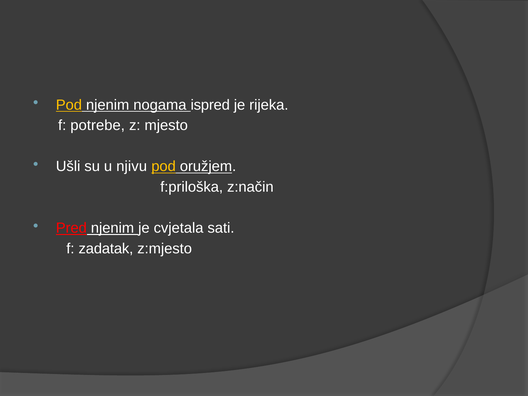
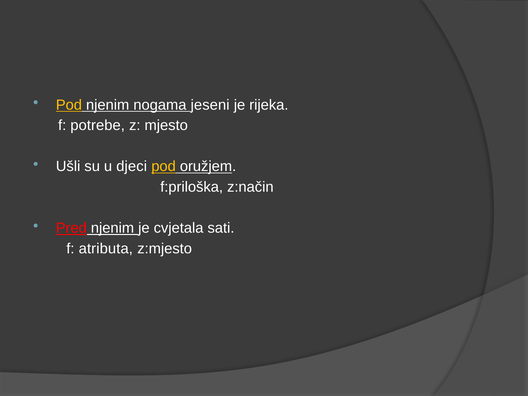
ispred: ispred -> jeseni
njivu: njivu -> djeci
zadatak: zadatak -> atributa
